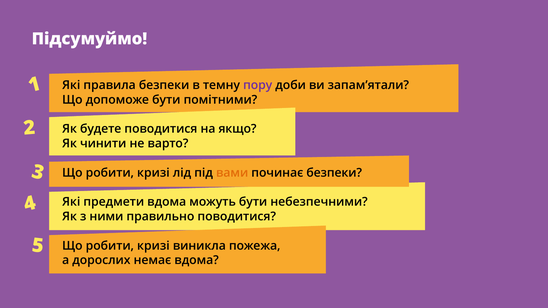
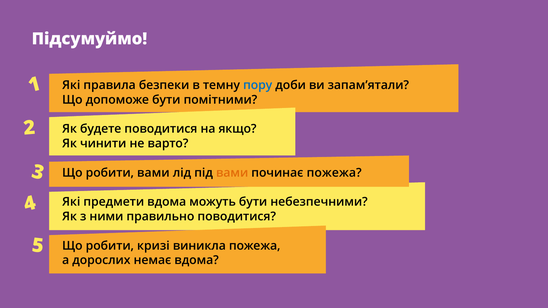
пору colour: purple -> blue
кризі at (153, 173): кризі -> вами
починає безпеки: безпеки -> пожежа
